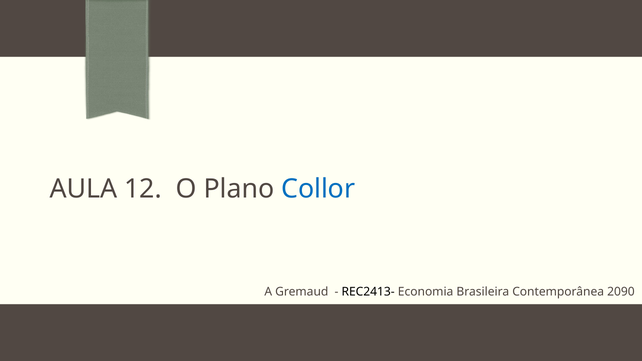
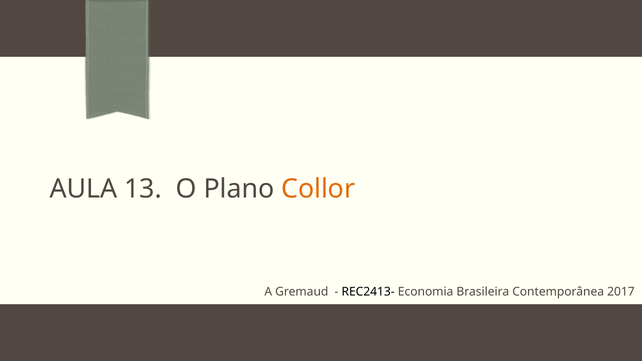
12: 12 -> 13
Collor colour: blue -> orange
2090: 2090 -> 2017
